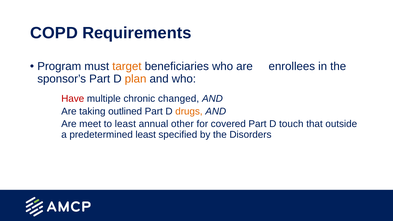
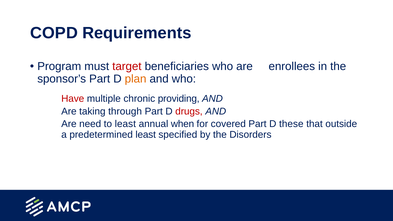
target colour: orange -> red
changed: changed -> providing
outlined: outlined -> through
drugs colour: orange -> red
meet: meet -> need
other: other -> when
touch: touch -> these
